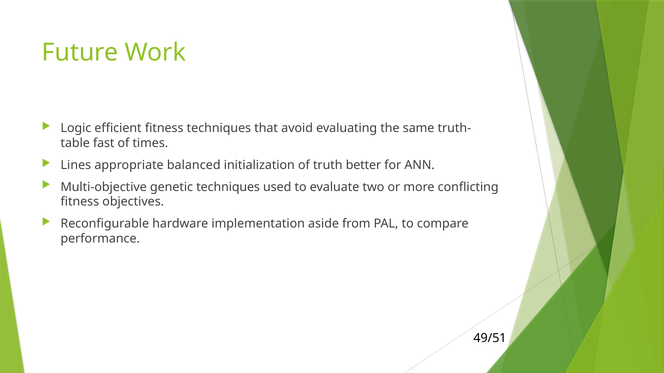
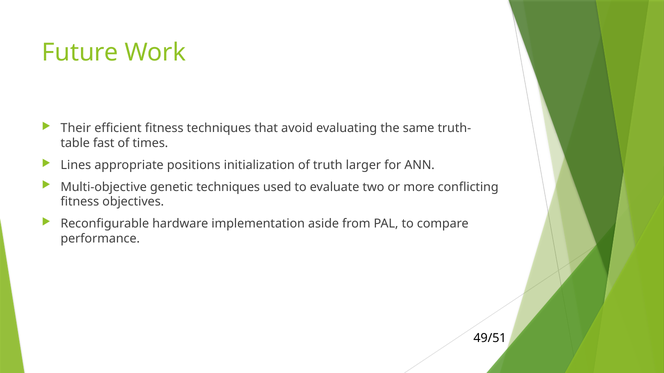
Logic: Logic -> Their
balanced: balanced -> positions
better: better -> larger
